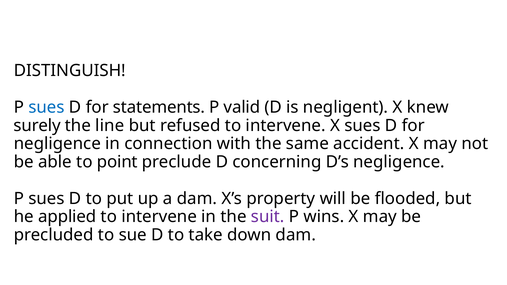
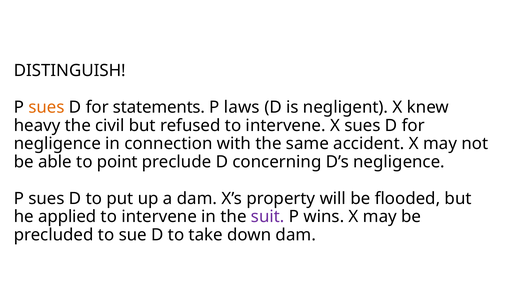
sues at (46, 107) colour: blue -> orange
valid: valid -> laws
surely: surely -> heavy
line: line -> civil
